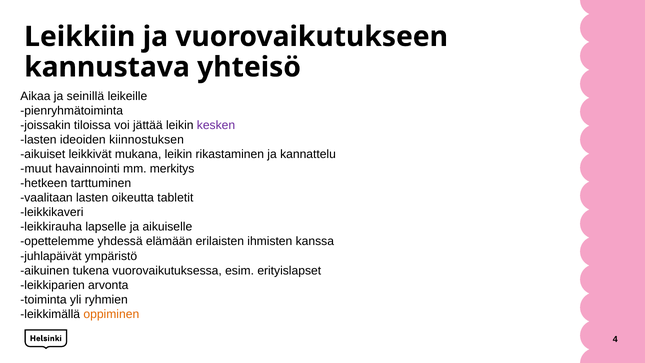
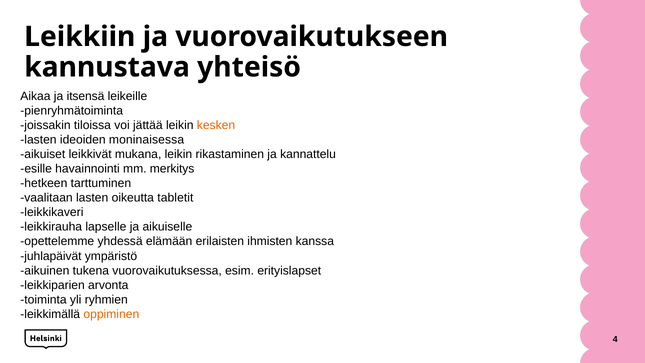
seinillä: seinillä -> itsensä
kesken colour: purple -> orange
kiinnostuksen: kiinnostuksen -> moninaisessa
muut: muut -> esille
